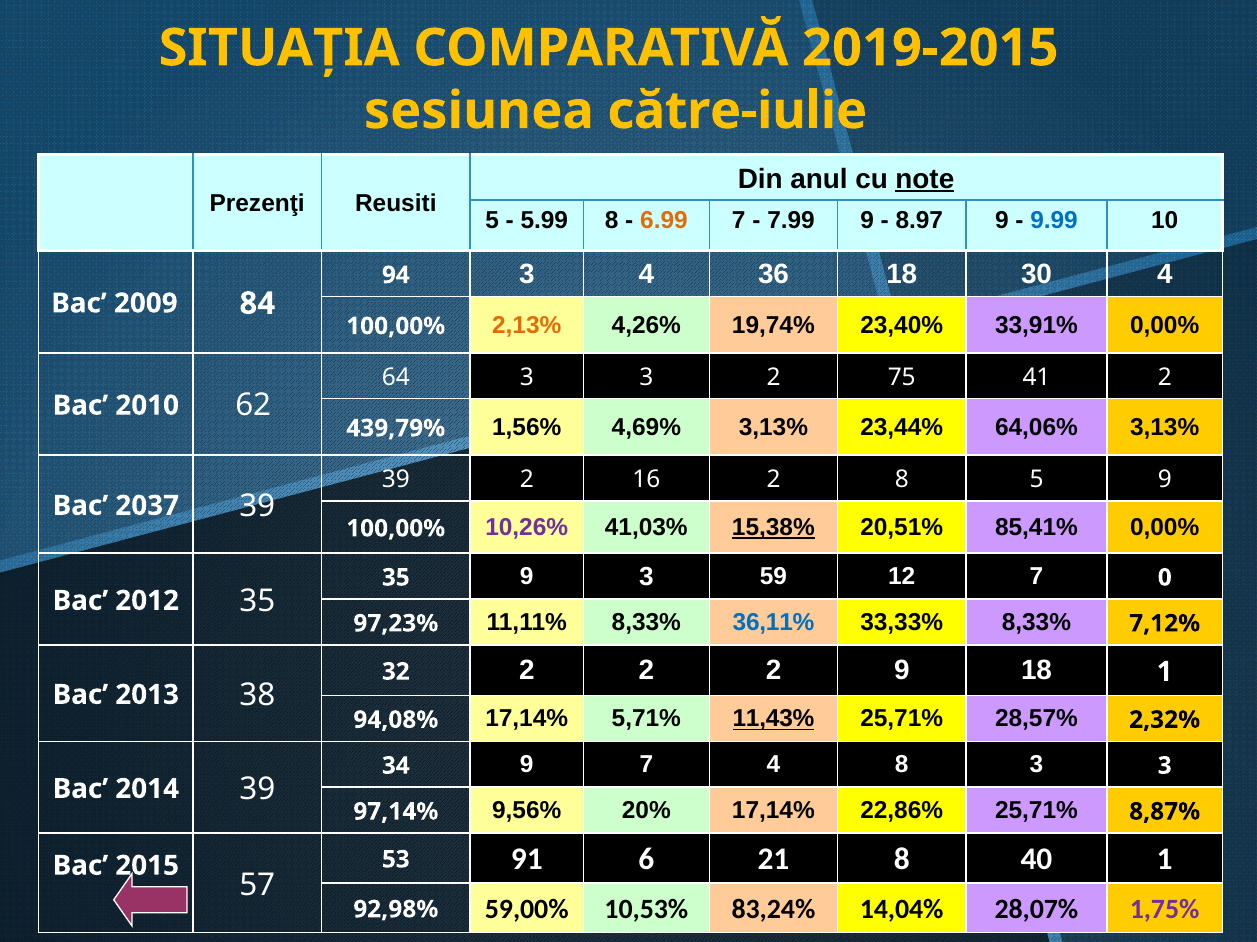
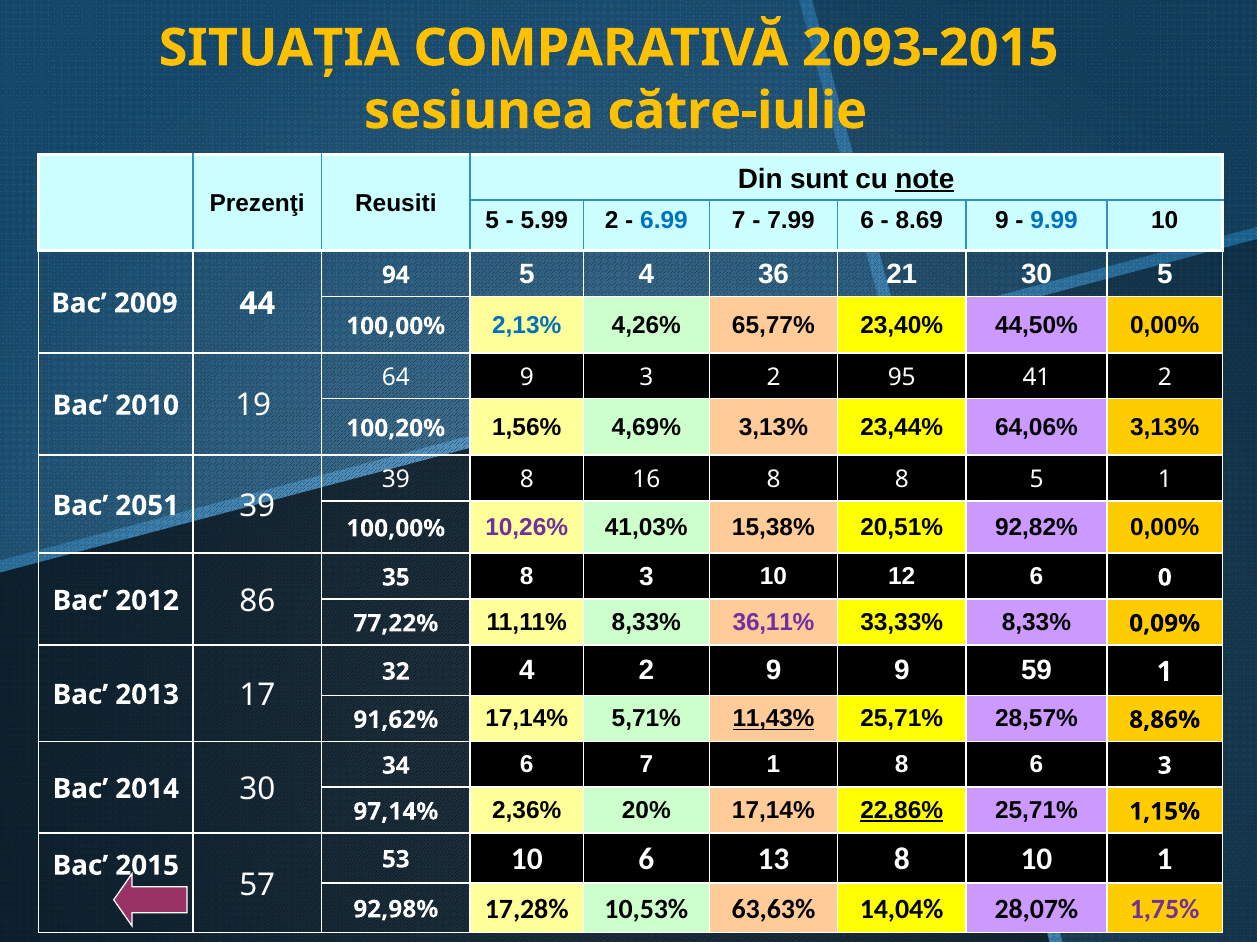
2019-2015: 2019-2015 -> 2093-2015
anul: anul -> sunt
5.99 8: 8 -> 2
6.99 colour: orange -> blue
7.99 9: 9 -> 6
8.97: 8.97 -> 8.69
94 3: 3 -> 5
36 18: 18 -> 21
30 4: 4 -> 5
84: 84 -> 44
2,13% colour: orange -> blue
19,74%: 19,74% -> 65,77%
33,91%: 33,91% -> 44,50%
64 3: 3 -> 9
75: 75 -> 95
62: 62 -> 19
439,79%: 439,79% -> 100,20%
39 2: 2 -> 8
16 2: 2 -> 8
5 9: 9 -> 1
2037: 2037 -> 2051
15,38% underline: present -> none
85,41%: 85,41% -> 92,82%
35 9: 9 -> 8
3 59: 59 -> 10
12 7: 7 -> 6
2012 35: 35 -> 86
97,23%: 97,23% -> 77,22%
36,11% colour: blue -> purple
7,12%: 7,12% -> 0,09%
32 2: 2 -> 4
2 at (774, 671): 2 -> 9
9 18: 18 -> 59
38: 38 -> 17
94,08%: 94,08% -> 91,62%
2,32%: 2,32% -> 8,86%
34 9: 9 -> 6
7 4: 4 -> 1
8 3: 3 -> 6
2014 39: 39 -> 30
9,56%: 9,56% -> 2,36%
22,86% underline: none -> present
8,87%: 8,87% -> 1,15%
53 91: 91 -> 10
21: 21 -> 13
8 40: 40 -> 10
59,00%: 59,00% -> 17,28%
83,24%: 83,24% -> 63,63%
